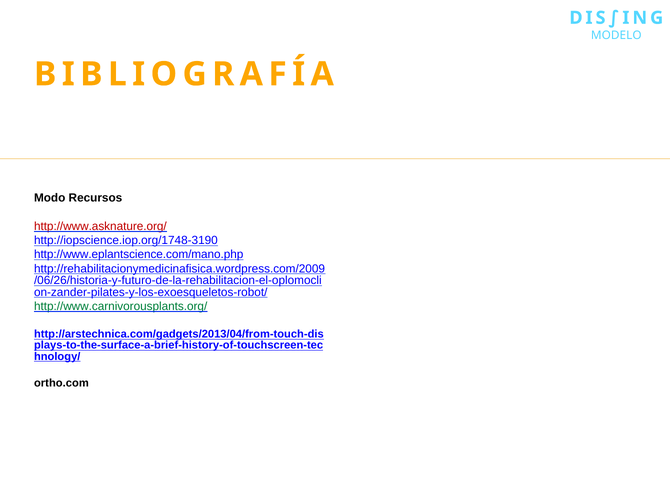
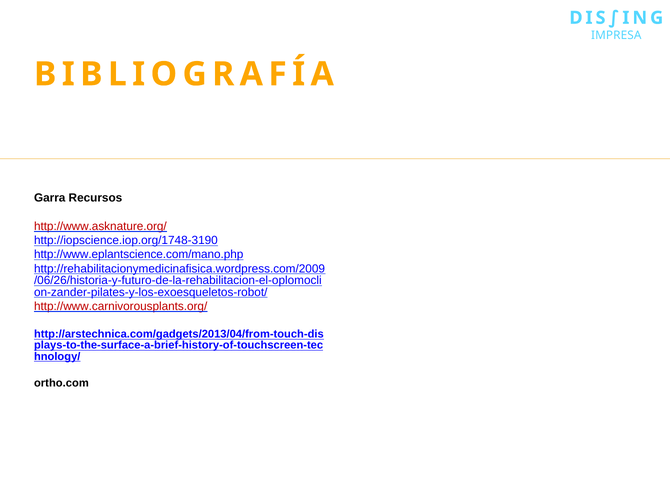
MODELO: MODELO -> IMPRESA
Modo: Modo -> Garra
http://www.carnivorousplants.org/ colour: green -> red
